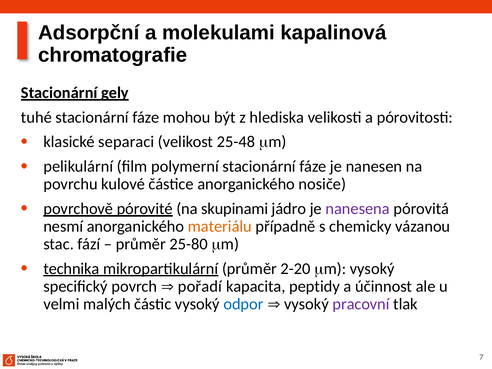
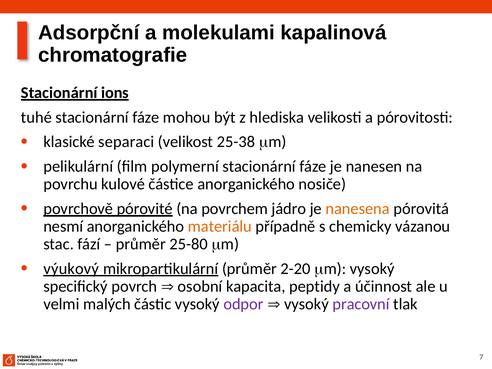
gely: gely -> ions
25-48: 25-48 -> 25-38
skupinami: skupinami -> povrchem
nanesena colour: purple -> orange
technika: technika -> výukový
pořadí: pořadí -> osobní
odpor colour: blue -> purple
